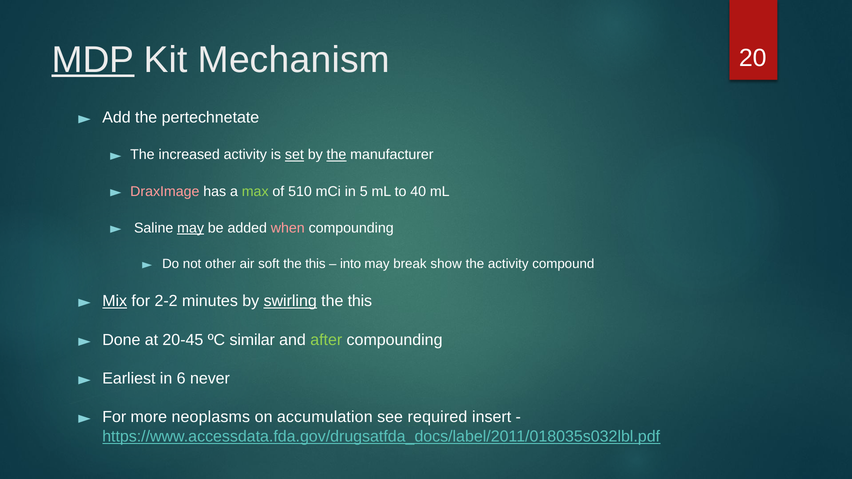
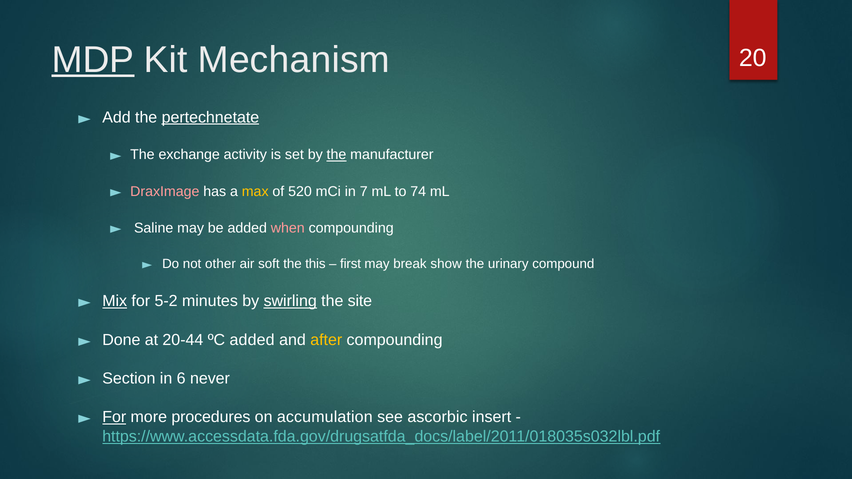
pertechnetate underline: none -> present
increased: increased -> exchange
set underline: present -> none
max colour: light green -> yellow
510: 510 -> 520
5: 5 -> 7
40: 40 -> 74
may at (191, 228) underline: present -> none
into: into -> first
the activity: activity -> urinary
2-2: 2-2 -> 5-2
this at (360, 301): this -> site
20-45: 20-45 -> 20-44
ºC similar: similar -> added
after colour: light green -> yellow
Earliest: Earliest -> Section
For at (114, 417) underline: none -> present
neoplasms: neoplasms -> procedures
required: required -> ascorbic
